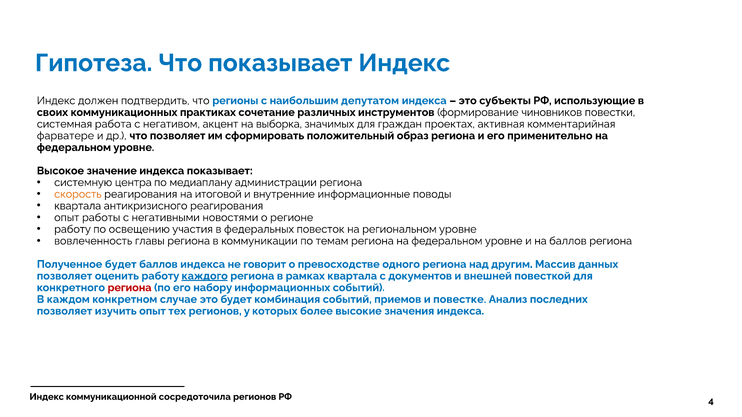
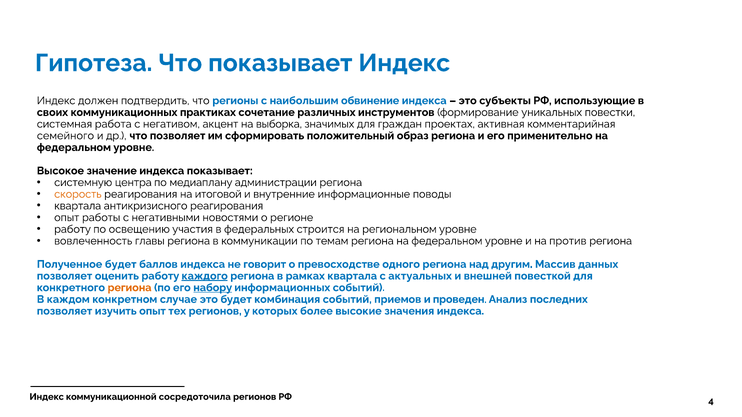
депутатом: депутатом -> обвинение
чиновников: чиновников -> уникальных
фарватере: фарватере -> семейного
повесток: повесток -> строится
на баллов: баллов -> против
документов: документов -> актуальных
региона at (130, 288) colour: red -> orange
набору underline: none -> present
повестке: повестке -> проведен
